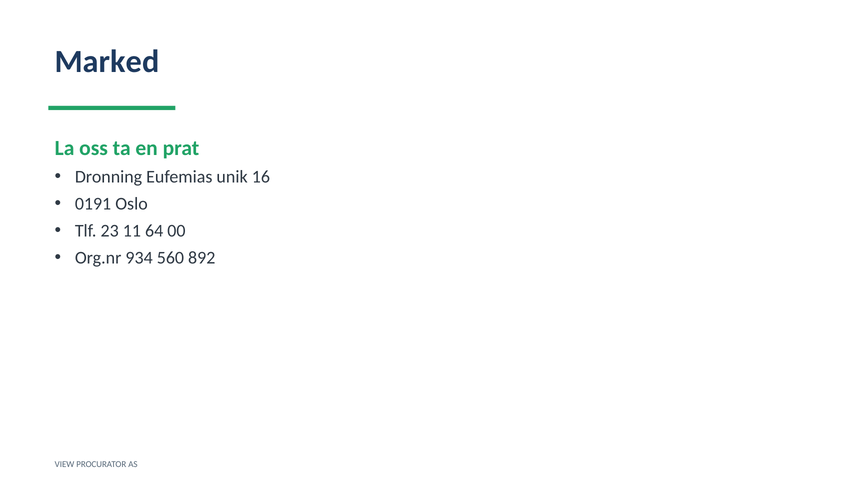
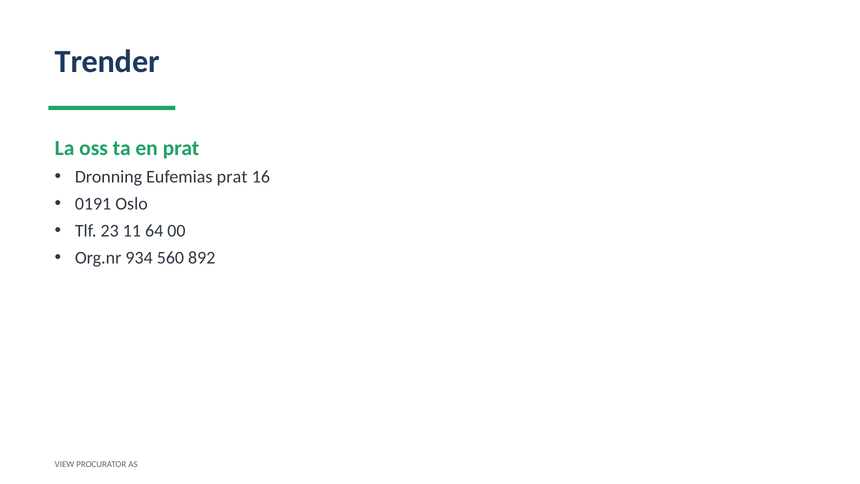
Marked: Marked -> Trender
Eufemias unik: unik -> prat
